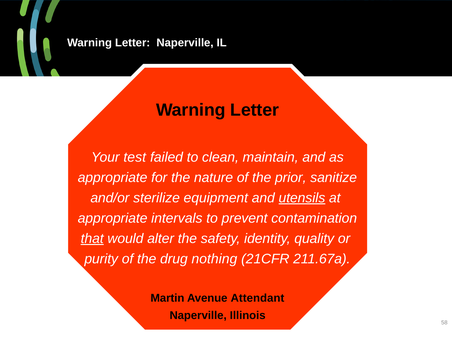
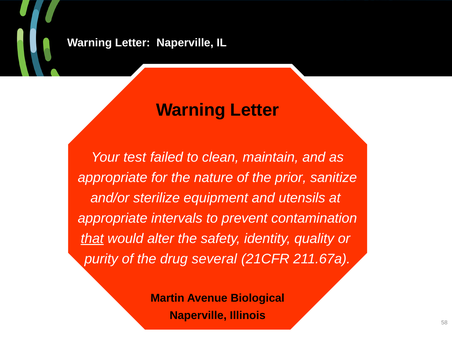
utensils underline: present -> none
nothing: nothing -> several
Attendant: Attendant -> Biological
